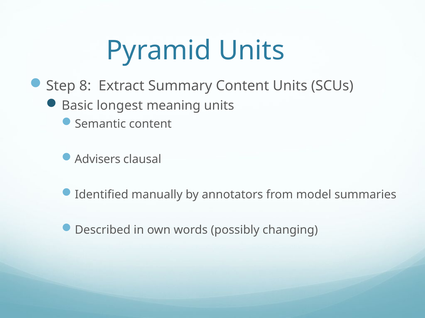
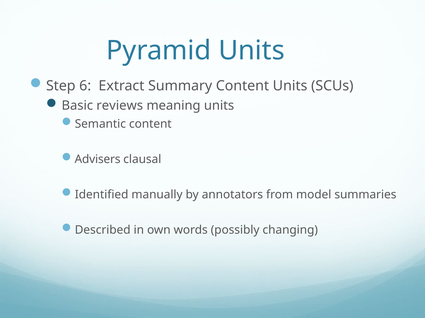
8: 8 -> 6
longest: longest -> reviews
